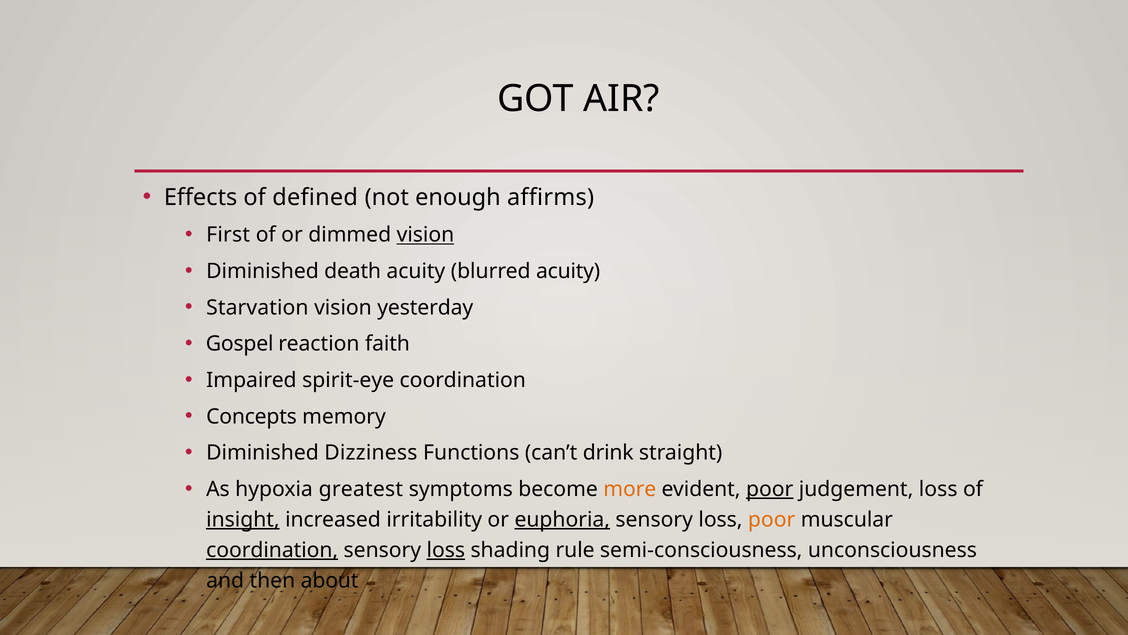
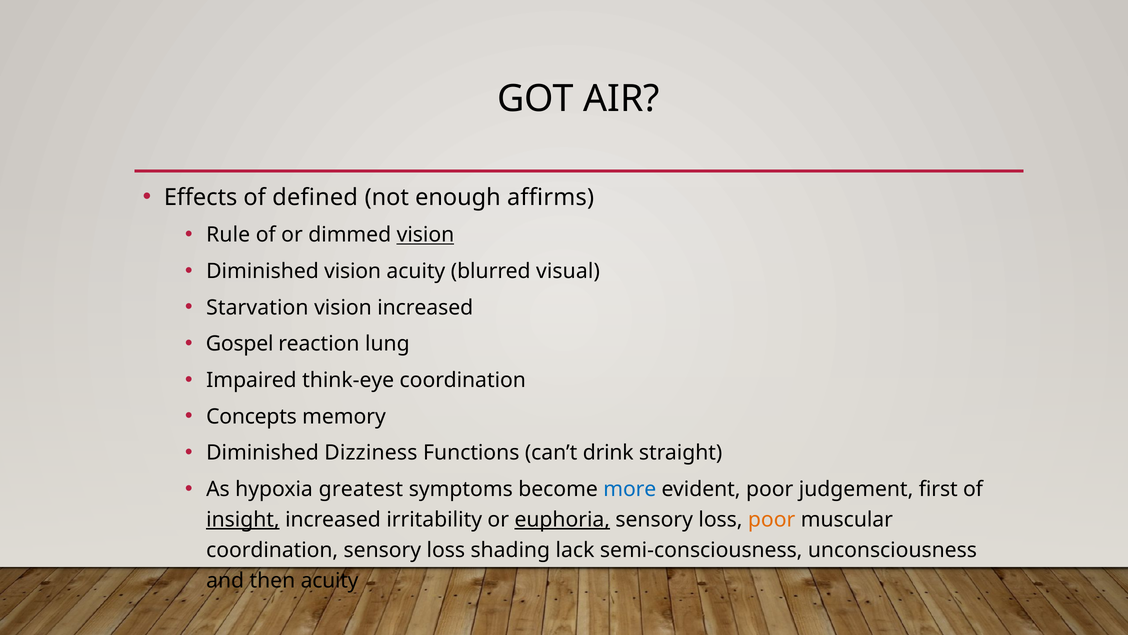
First: First -> Rule
Diminished death: death -> vision
blurred acuity: acuity -> visual
vision yesterday: yesterday -> increased
faith: faith -> lung
spirit-eye: spirit-eye -> think-eye
more colour: orange -> blue
poor at (770, 489) underline: present -> none
judgement loss: loss -> first
coordination at (272, 550) underline: present -> none
loss at (446, 550) underline: present -> none
rule: rule -> lack
then about: about -> acuity
